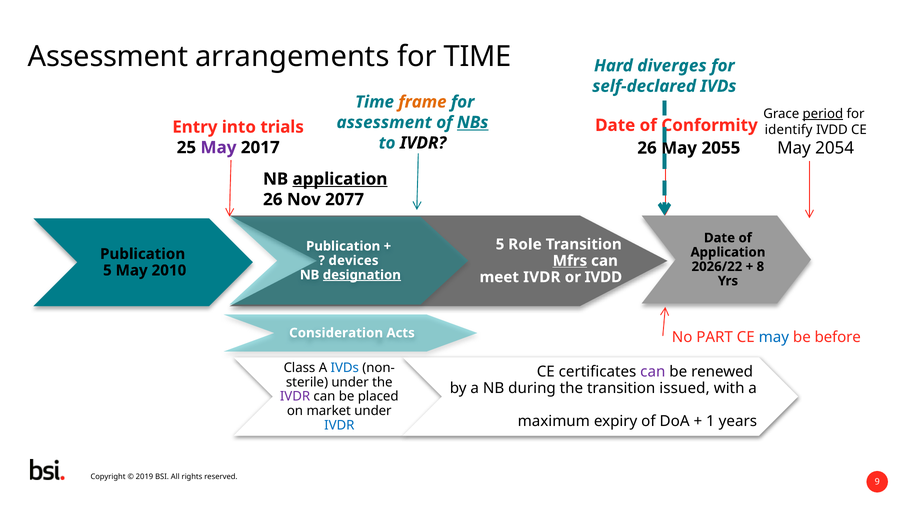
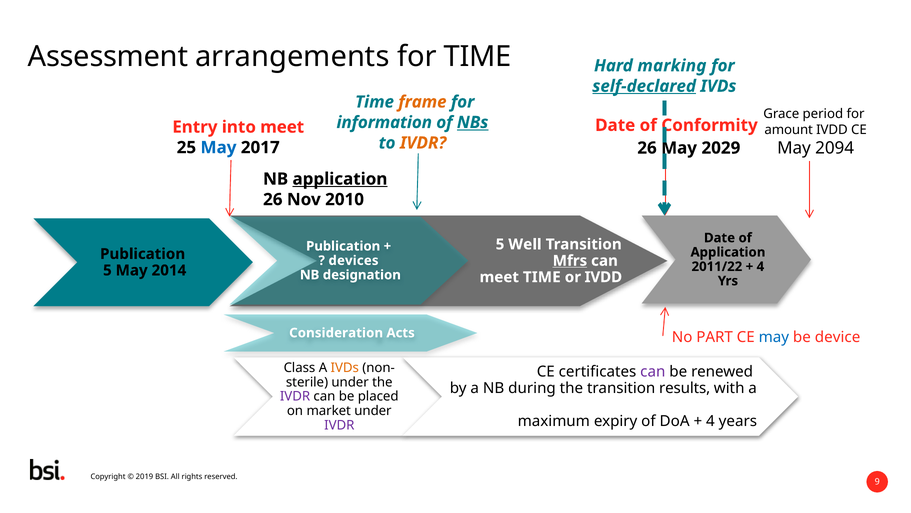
diverges: diverges -> marking
self-declared underline: none -> present
period underline: present -> none
assessment at (384, 122): assessment -> information
into trials: trials -> meet
identify: identify -> amount
IVDR at (423, 143) colour: black -> orange
2054: 2054 -> 2094
May at (218, 147) colour: purple -> blue
2055: 2055 -> 2029
2077: 2077 -> 2010
Role: Role -> Well
2026/22: 2026/22 -> 2011/22
8 at (760, 266): 8 -> 4
2010: 2010 -> 2014
designation underline: present -> none
meet IVDR: IVDR -> TIME
before: before -> device
IVDs at (345, 367) colour: blue -> orange
issued: issued -> results
1 at (710, 421): 1 -> 4
IVDR at (339, 425) colour: blue -> purple
